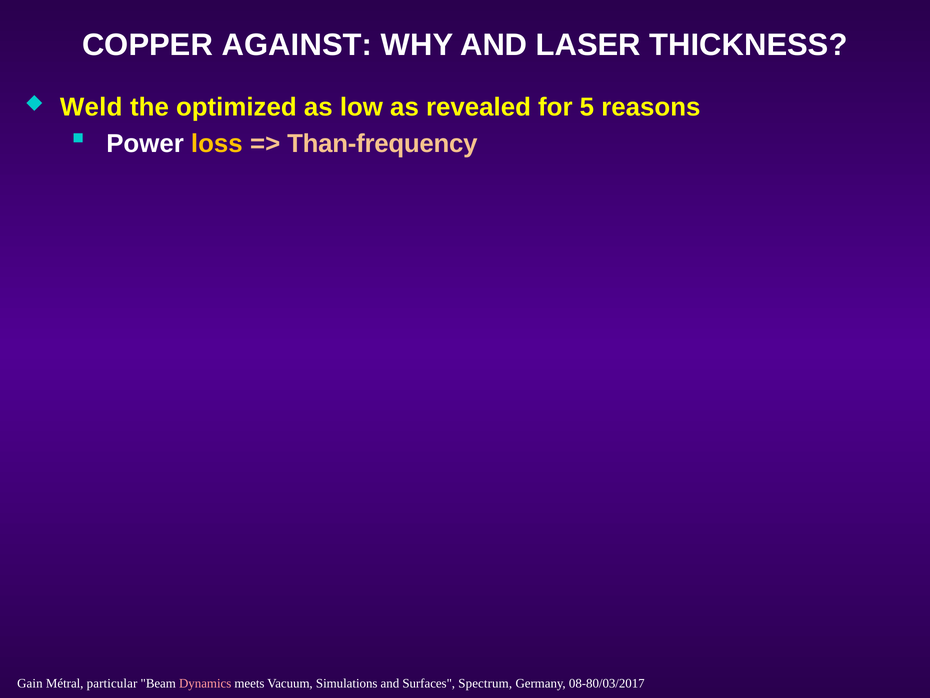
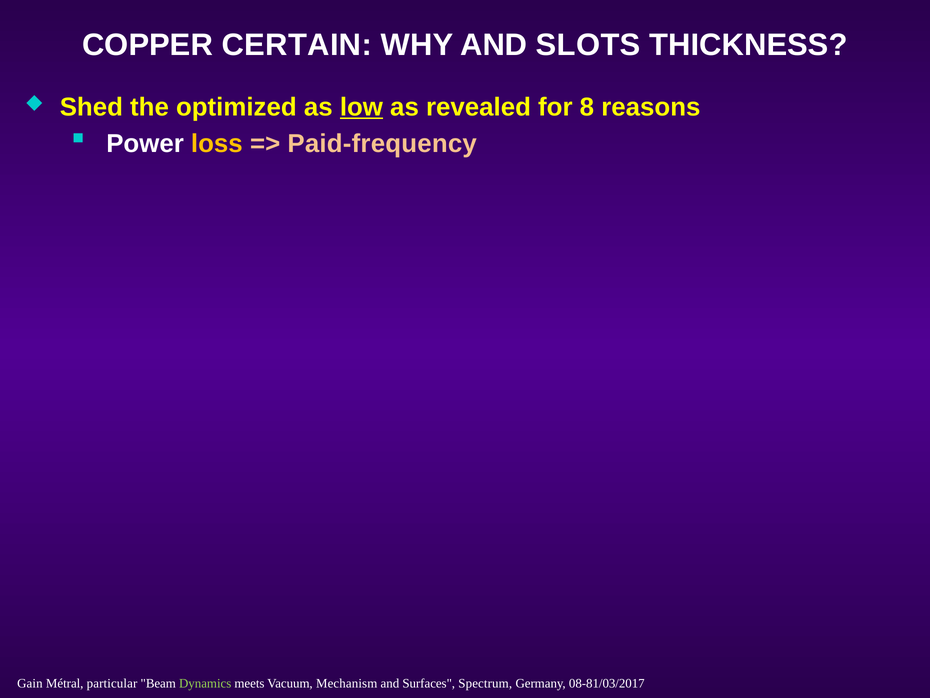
AGAINST: AGAINST -> CERTAIN
LASER: LASER -> SLOTS
Weld: Weld -> Shed
low underline: none -> present
5: 5 -> 8
Than-frequency: Than-frequency -> Paid-frequency
Dynamics colour: pink -> light green
Simulations: Simulations -> Mechanism
08-80/03/2017: 08-80/03/2017 -> 08-81/03/2017
